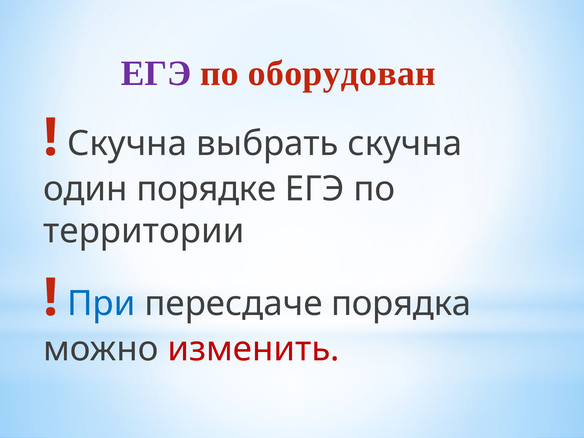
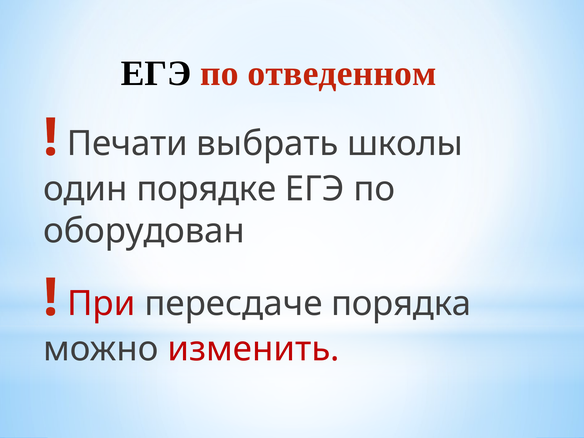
ЕГЭ at (156, 74) colour: purple -> black
оборудован: оборудован -> отведенном
Скучна at (127, 144): Скучна -> Печати
выбрать скучна: скучна -> школы
территории: территории -> оборудован
При colour: blue -> red
